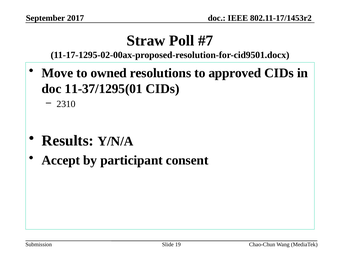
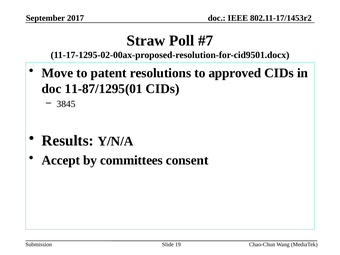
owned: owned -> patent
11-37/1295(01: 11-37/1295(01 -> 11-87/1295(01
2310: 2310 -> 3845
participant: participant -> committees
